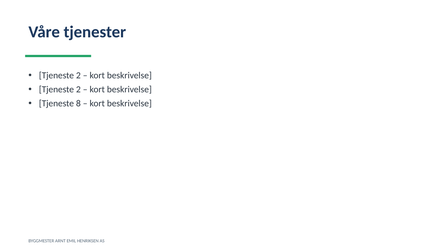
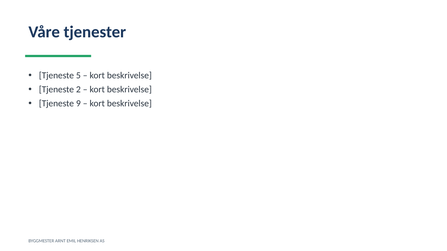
2 at (78, 76): 2 -> 5
8: 8 -> 9
